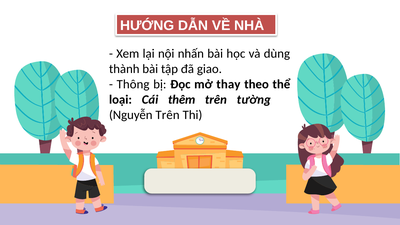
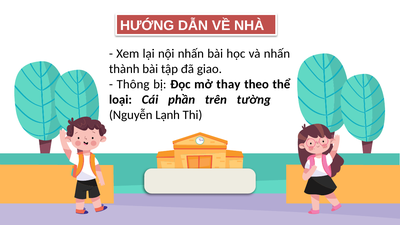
và dùng: dùng -> nhấn
thêm: thêm -> phần
Nguyễn Trên: Trên -> Lạnh
